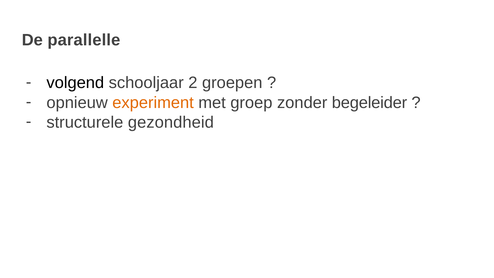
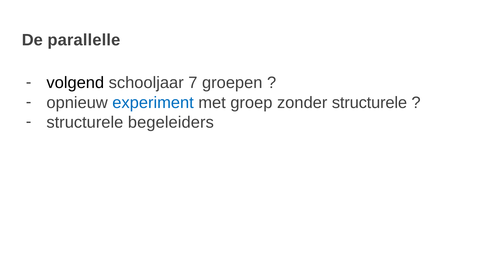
2: 2 -> 7
experiment colour: orange -> blue
zonder begeleider: begeleider -> structurele
gezondheid: gezondheid -> begeleiders
